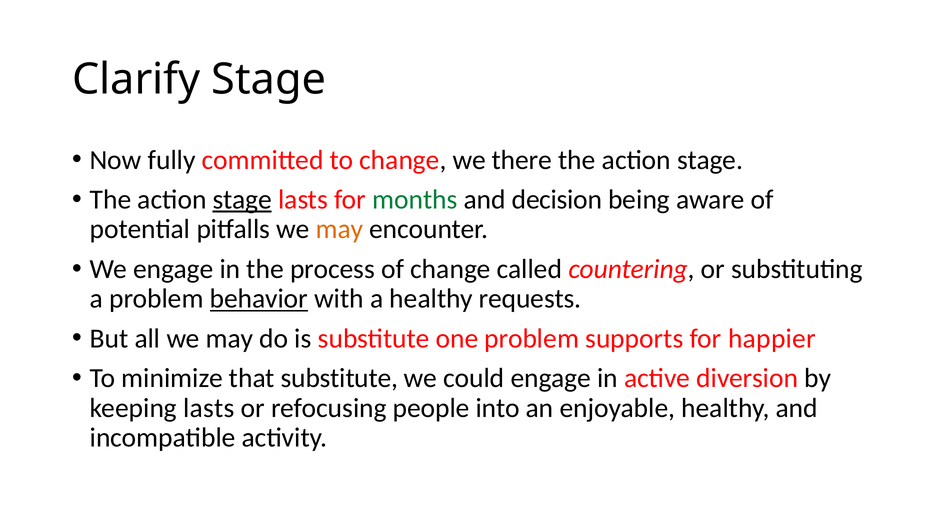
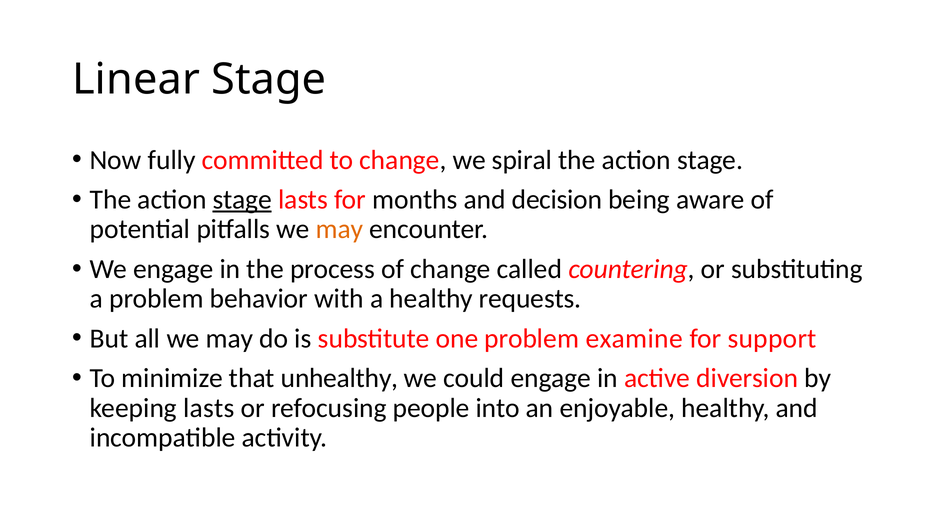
Clarify: Clarify -> Linear
there: there -> spiral
months colour: green -> black
behavior underline: present -> none
supports: supports -> examine
happier: happier -> support
that substitute: substitute -> unhealthy
